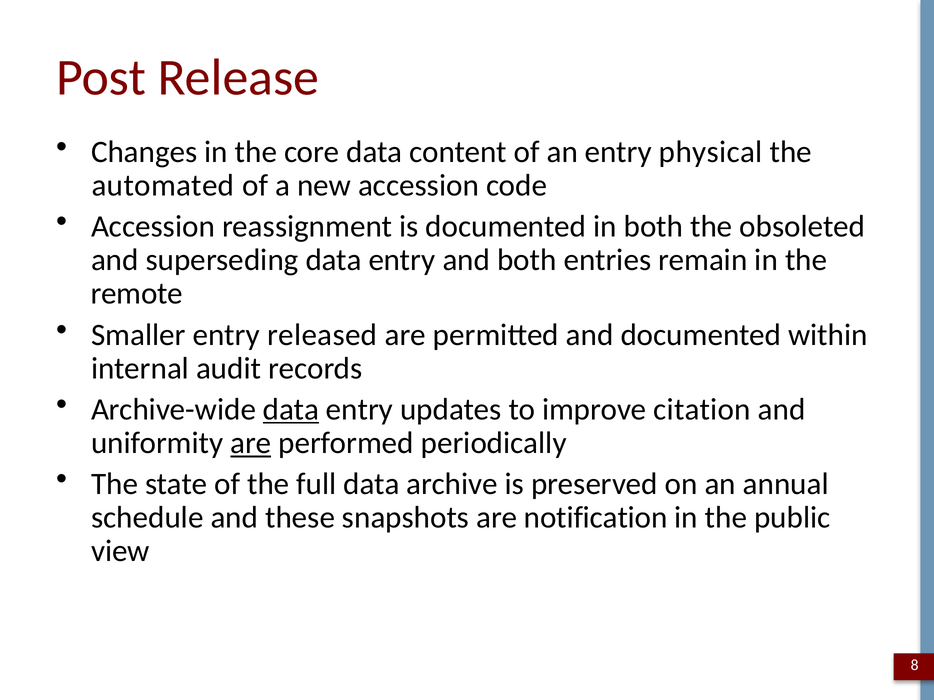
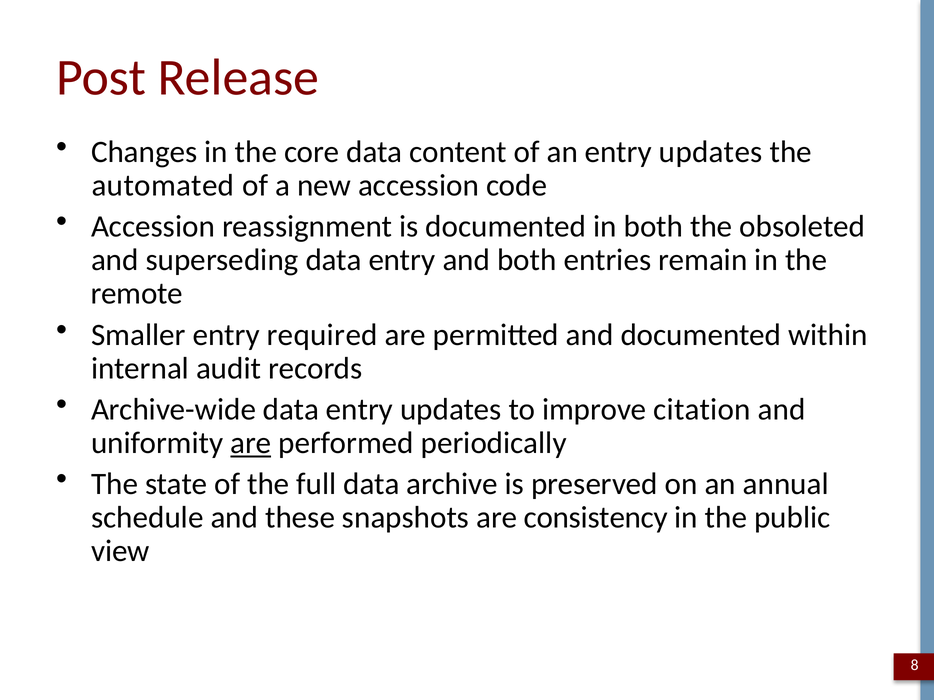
an entry physical: physical -> updates
released: released -> required
data at (291, 410) underline: present -> none
notification: notification -> consistency
